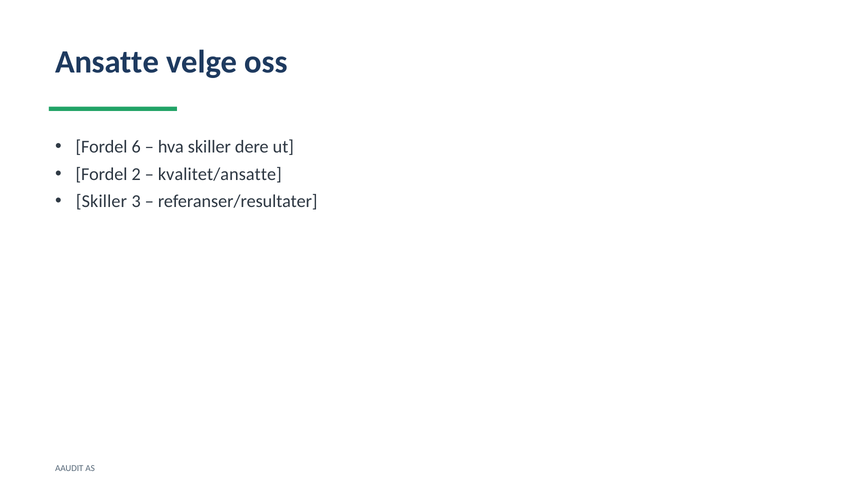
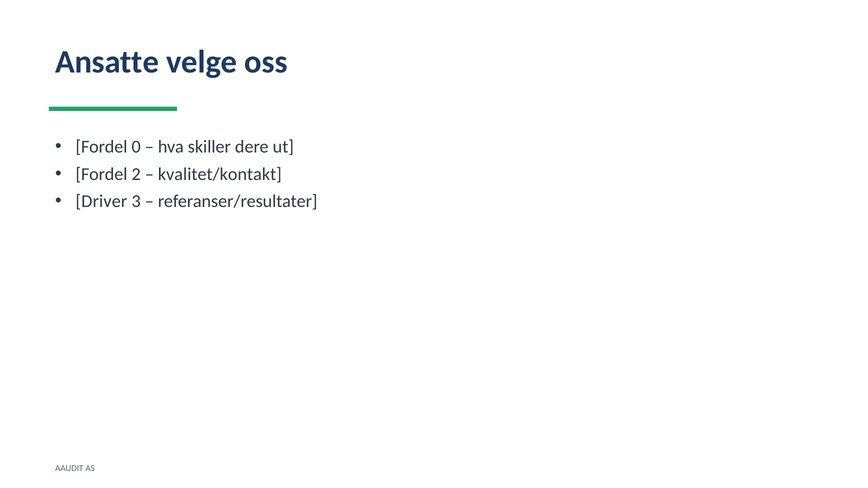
6: 6 -> 0
kvalitet/ansatte: kvalitet/ansatte -> kvalitet/kontakt
Skiller at (101, 201): Skiller -> Driver
